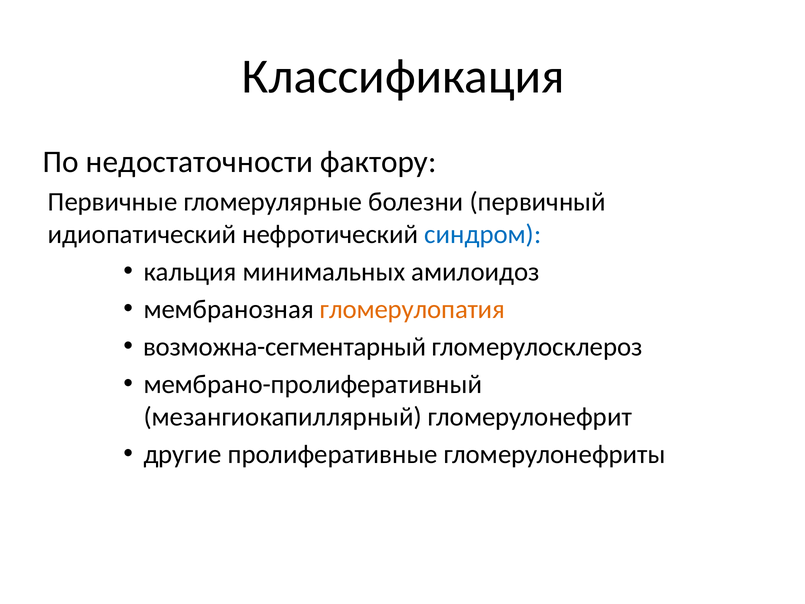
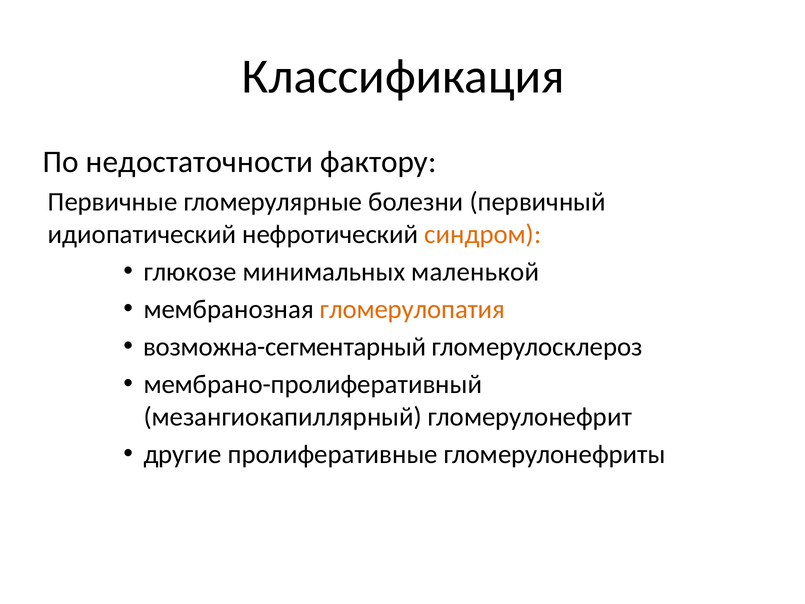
синдром colour: blue -> orange
кальция: кальция -> глюкозе
амилоидоз: амилоидоз -> маленькой
